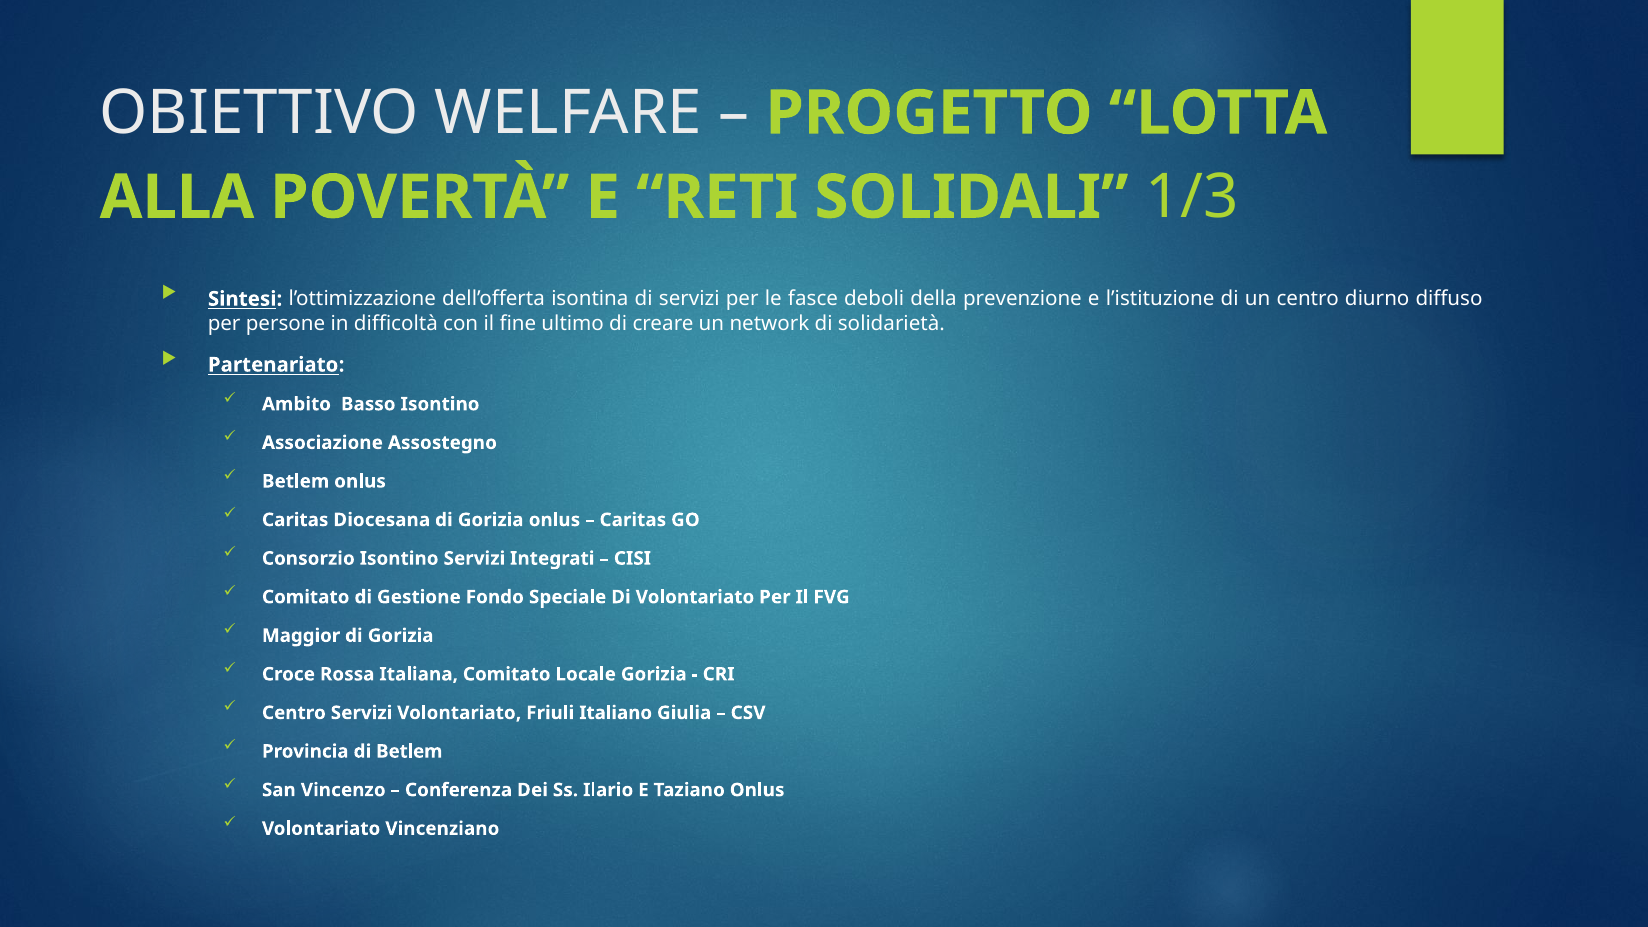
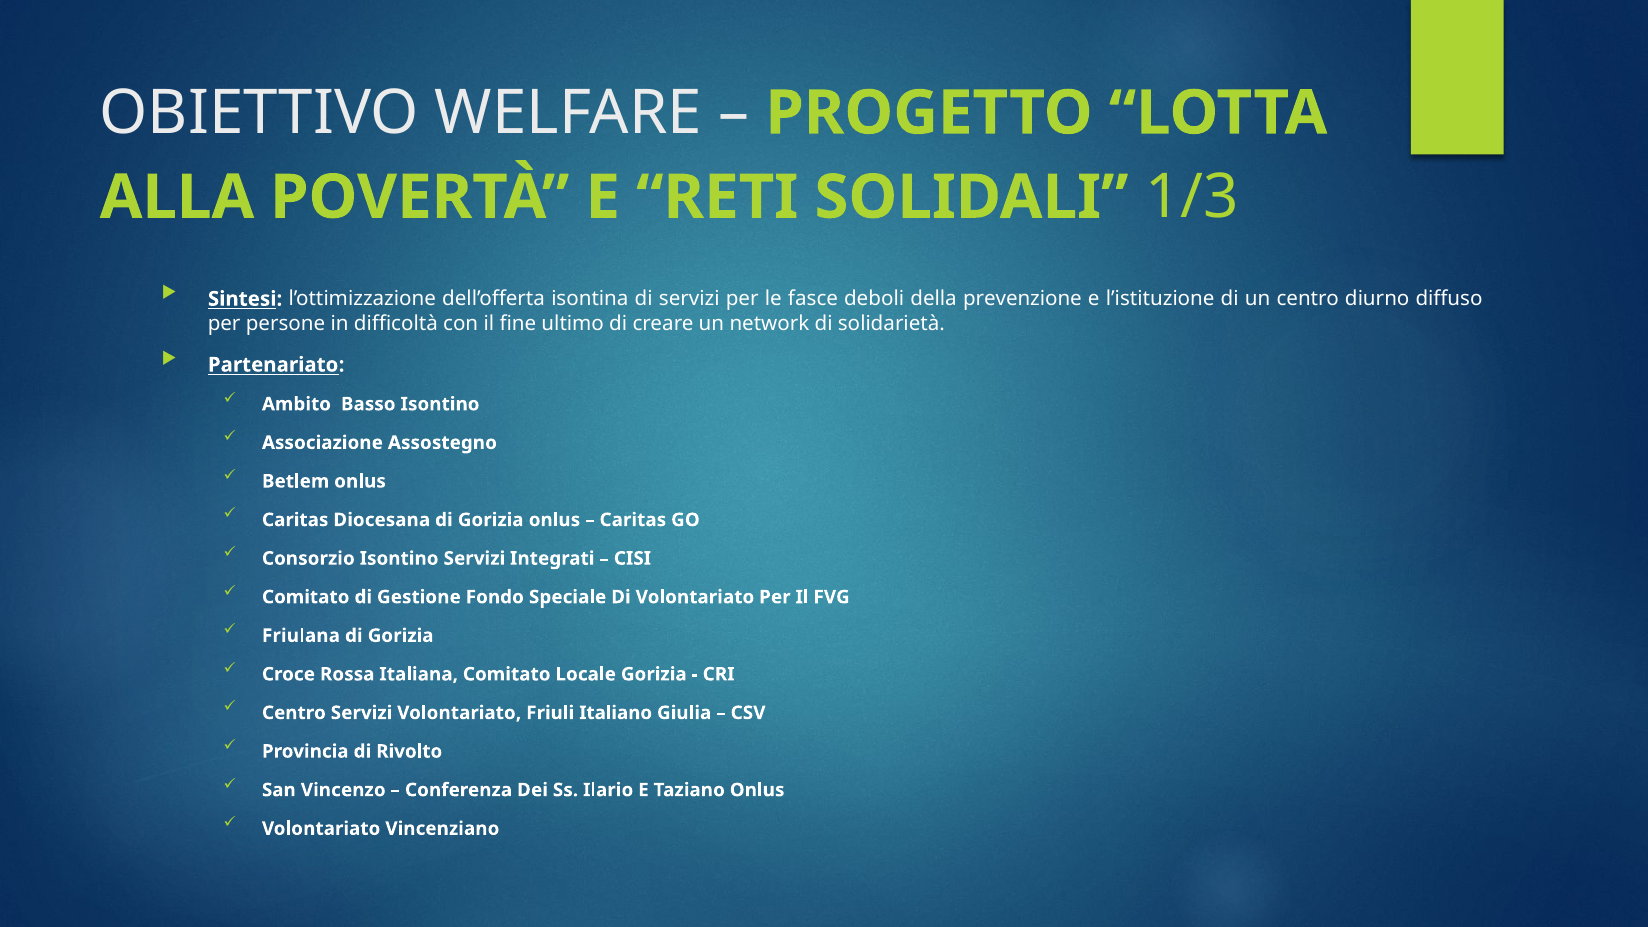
Maggior: Maggior -> Friulana
di Betlem: Betlem -> Rivolto
